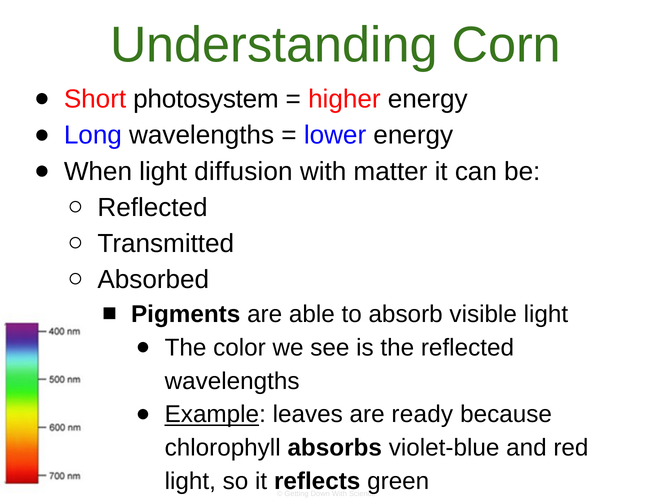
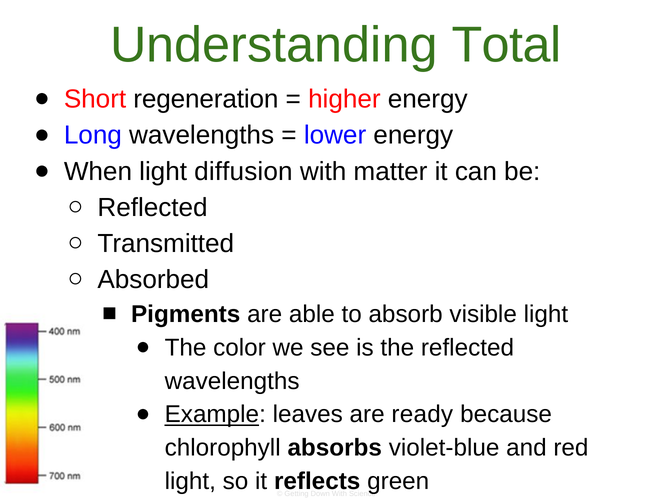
Corn: Corn -> Total
photosystem: photosystem -> regeneration
